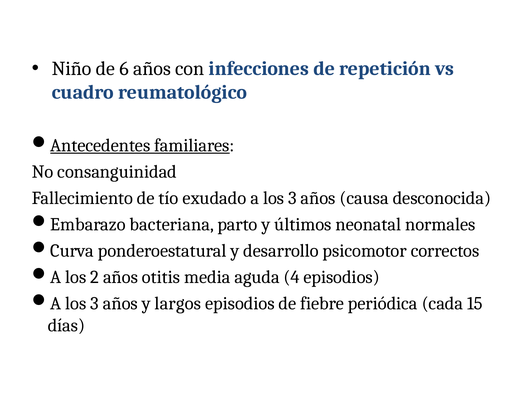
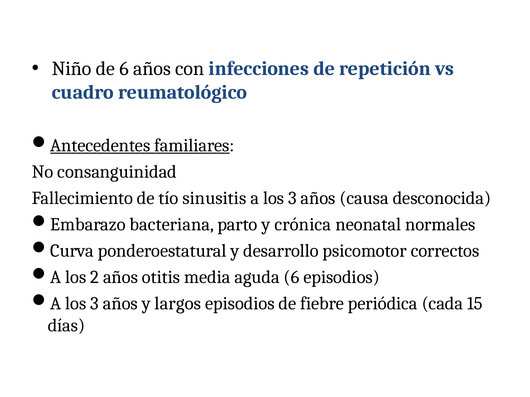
exudado: exudado -> sinusitis
últimos: últimos -> crónica
aguda 4: 4 -> 6
